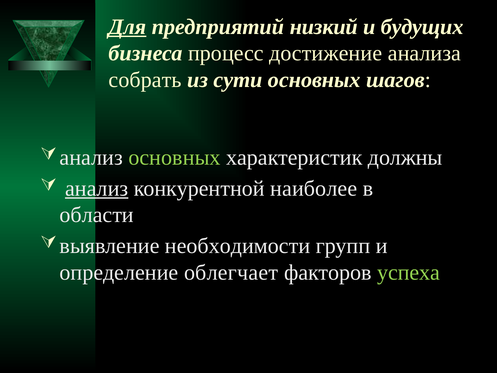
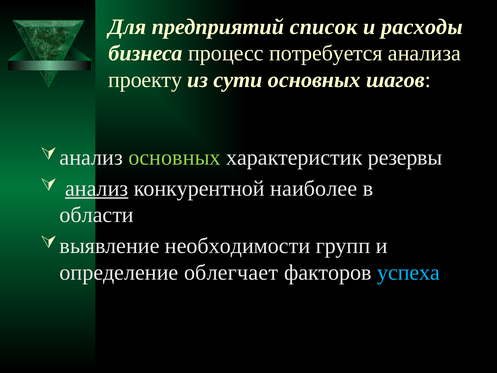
Для underline: present -> none
низкий: низкий -> список
будущих: будущих -> расходы
достижение: достижение -> потребуется
собрать: собрать -> проекту
должны: должны -> резервы
успеха colour: light green -> light blue
